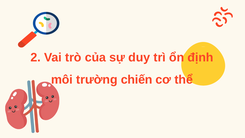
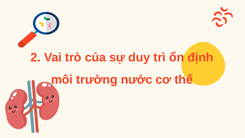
chiến: chiến -> nước
